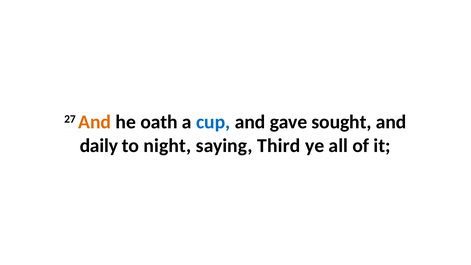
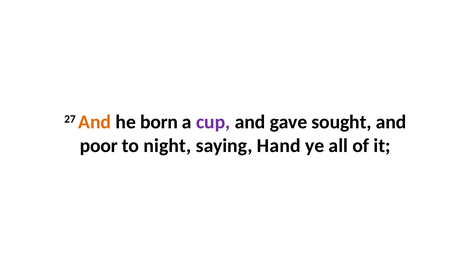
oath: oath -> born
cup colour: blue -> purple
daily: daily -> poor
Third: Third -> Hand
